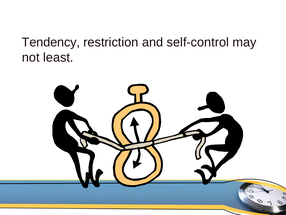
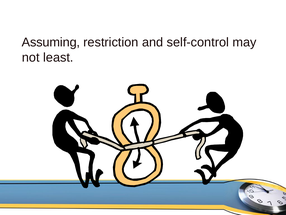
Tendency: Tendency -> Assuming
